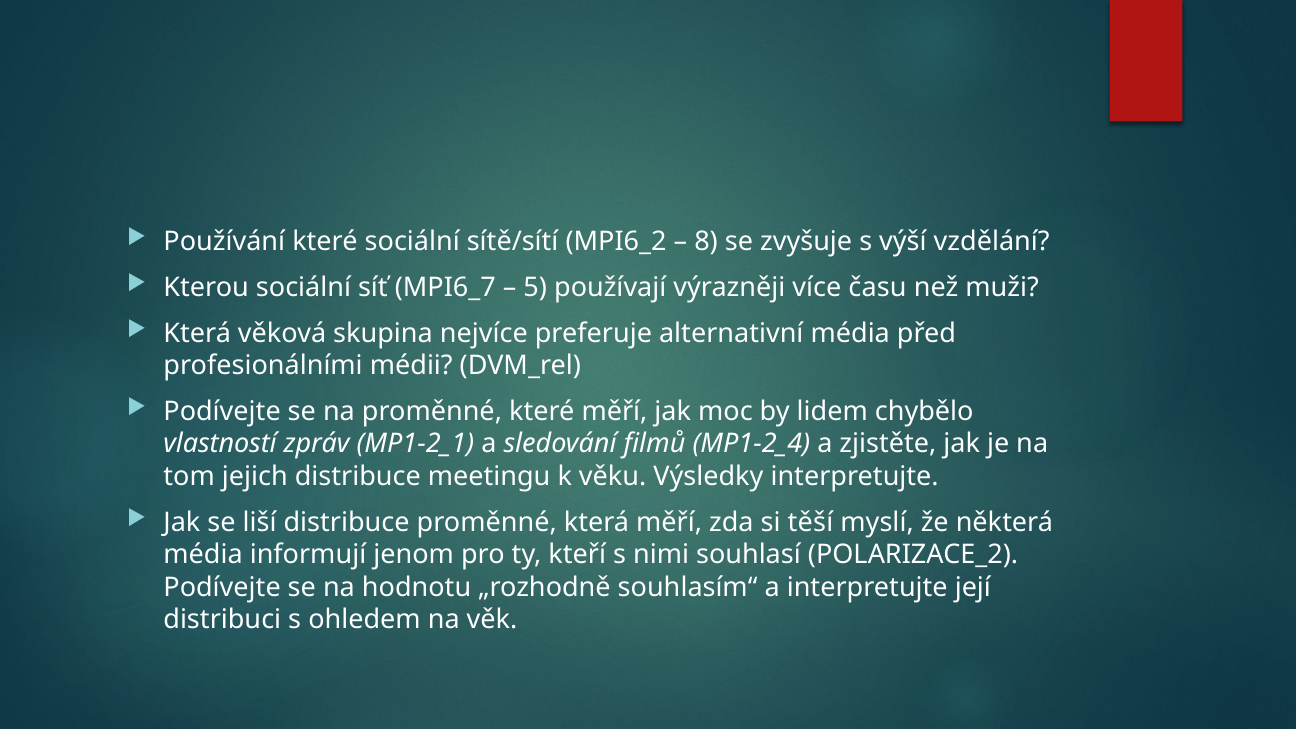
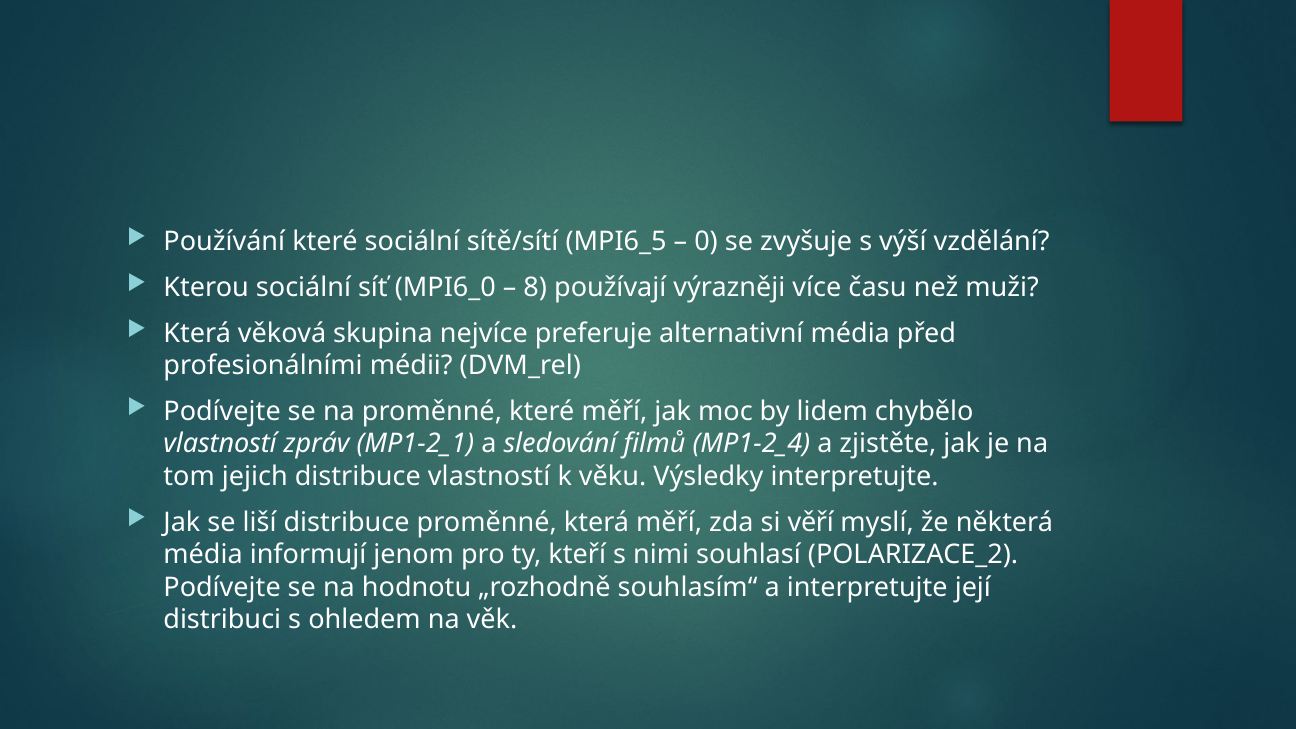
MPI6_2: MPI6_2 -> MPI6_5
8: 8 -> 0
MPI6_7: MPI6_7 -> MPI6_0
5: 5 -> 8
distribuce meetingu: meetingu -> vlastností
těší: těší -> věří
